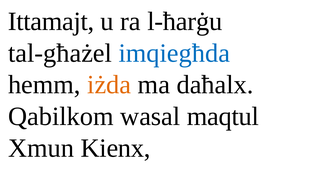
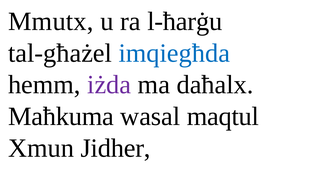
Ittamajt: Ittamajt -> Mmutx
iżda colour: orange -> purple
Qabilkom: Qabilkom -> Maħkuma
Kienx: Kienx -> Jidher
